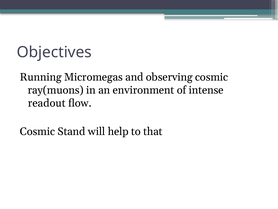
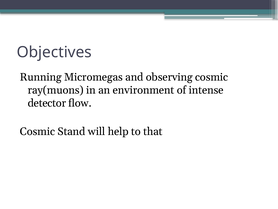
readout: readout -> detector
